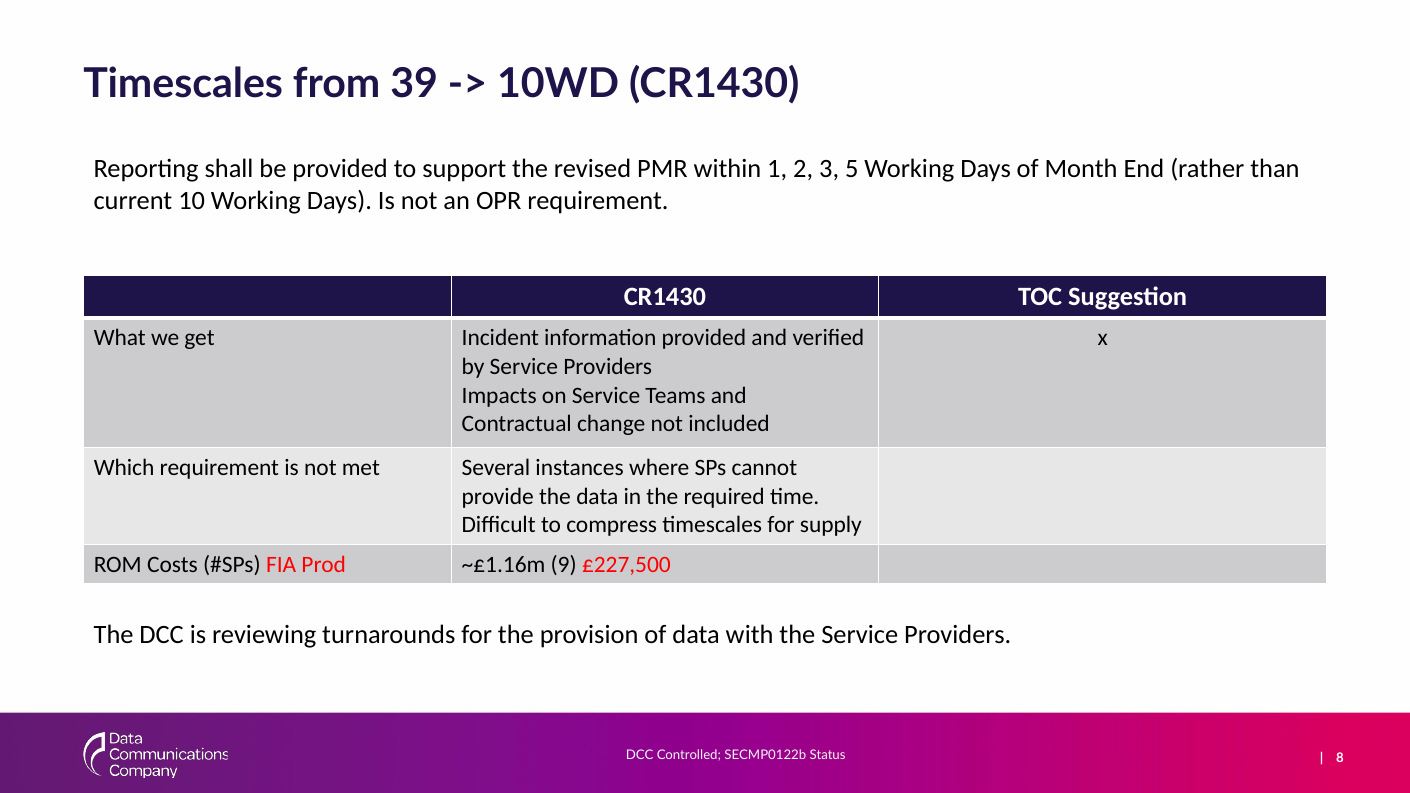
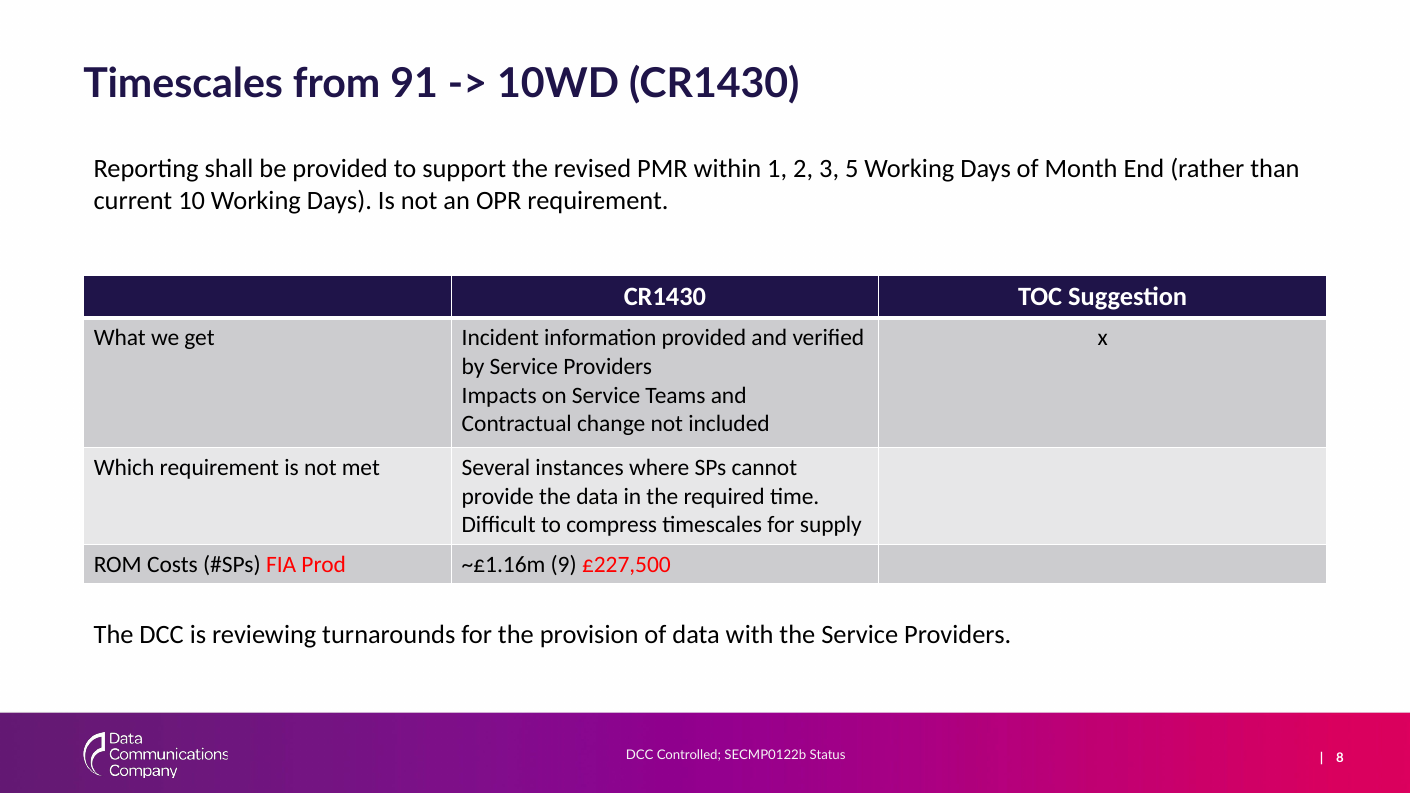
39: 39 -> 91
